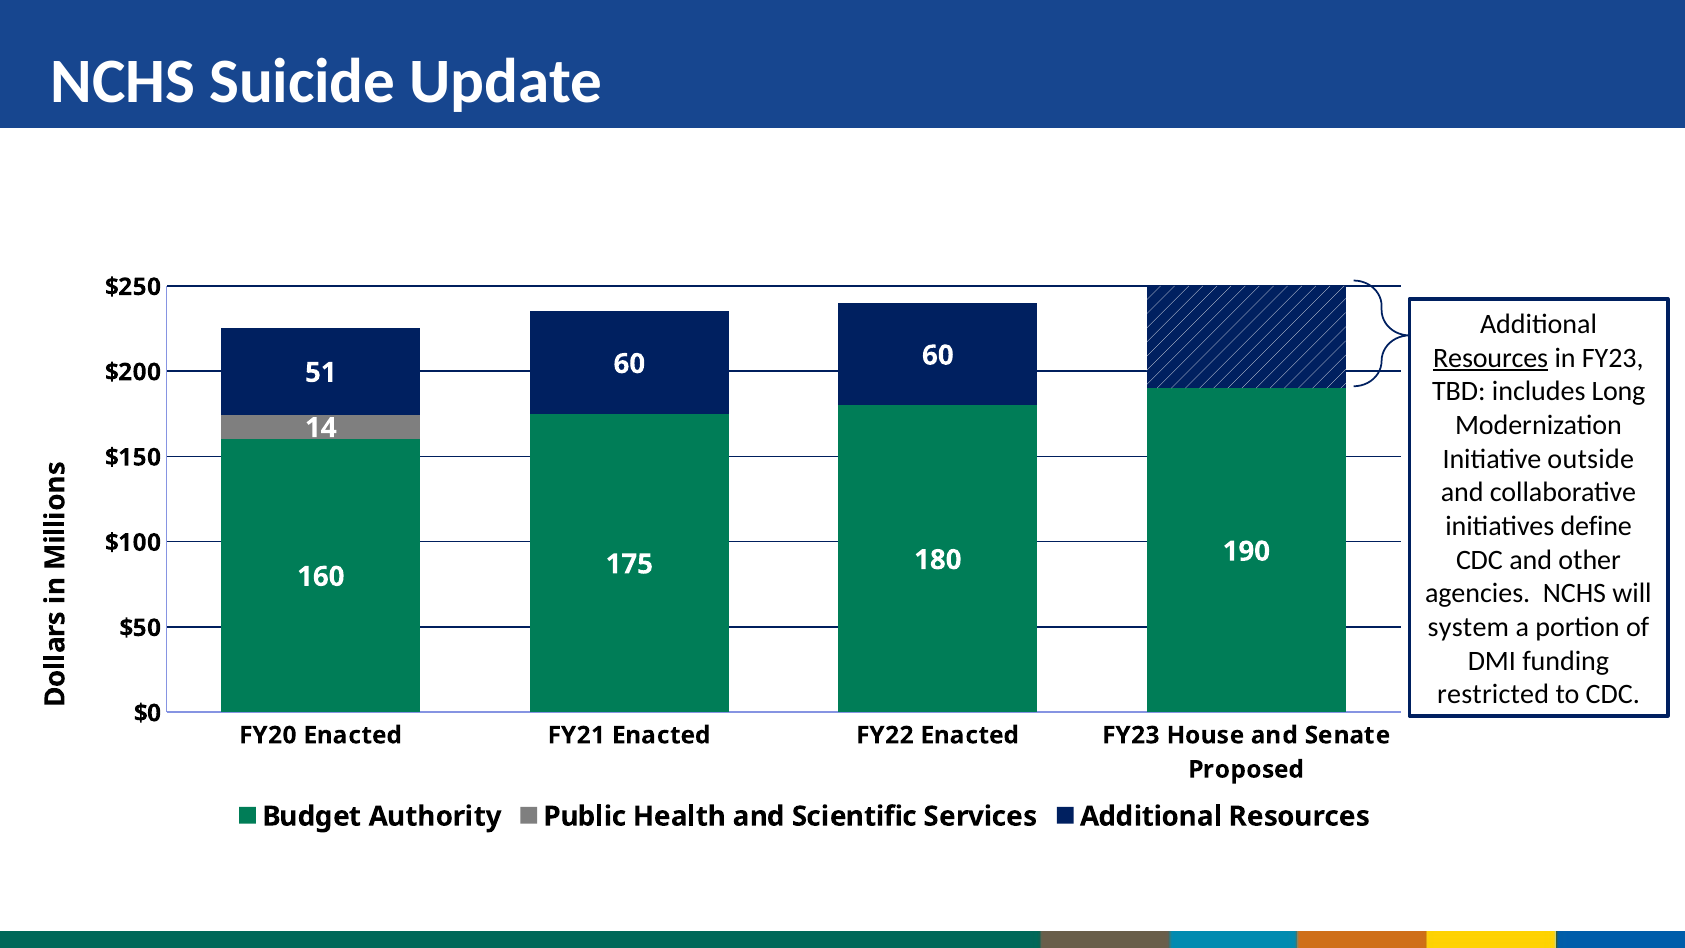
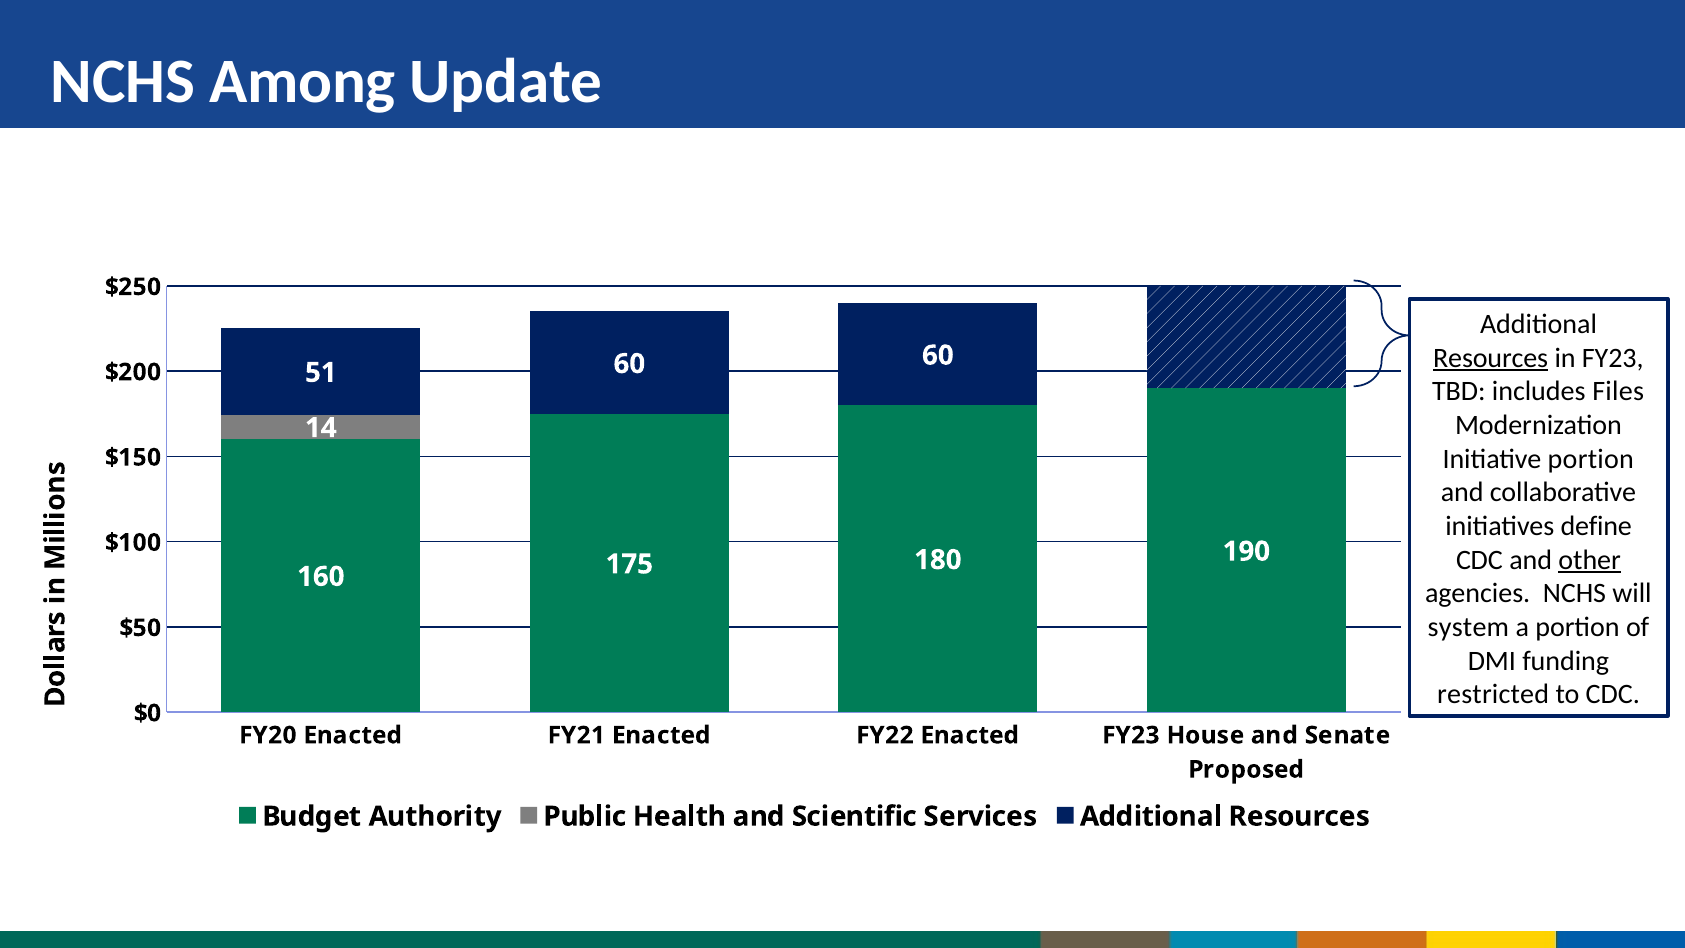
Suicide: Suicide -> Among
Long: Long -> Files
Initiative outside: outside -> portion
other underline: none -> present
